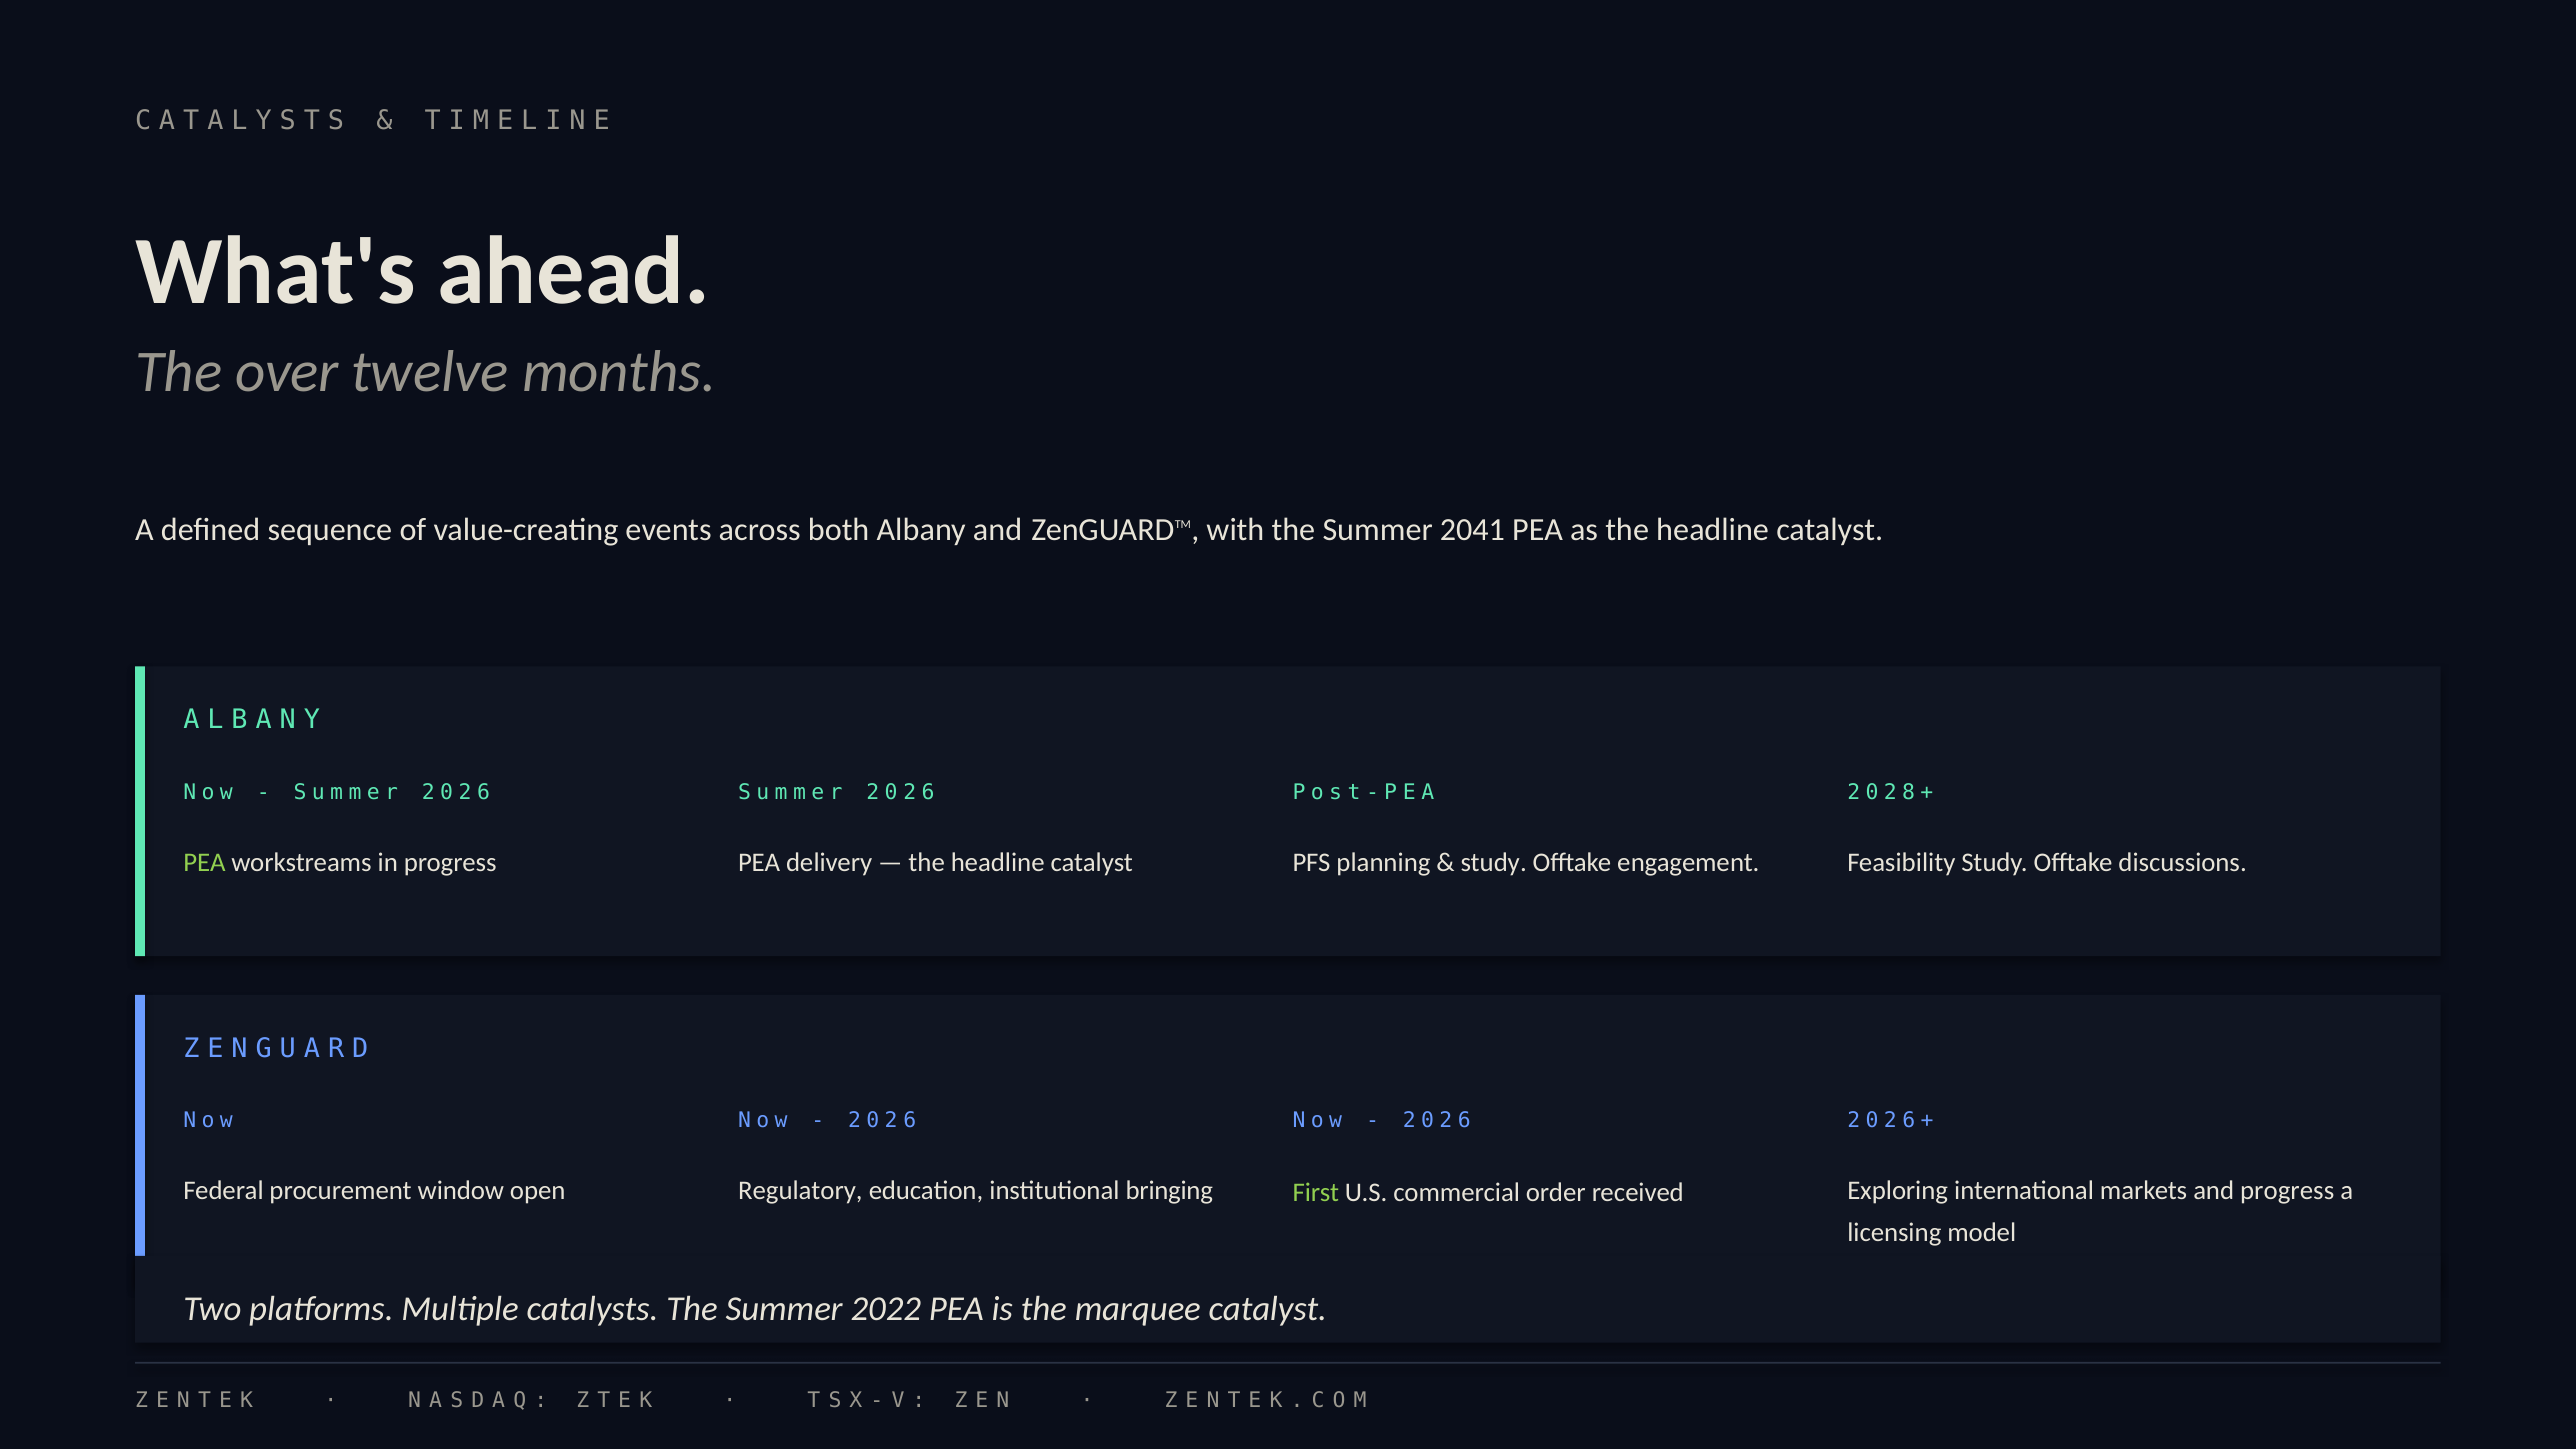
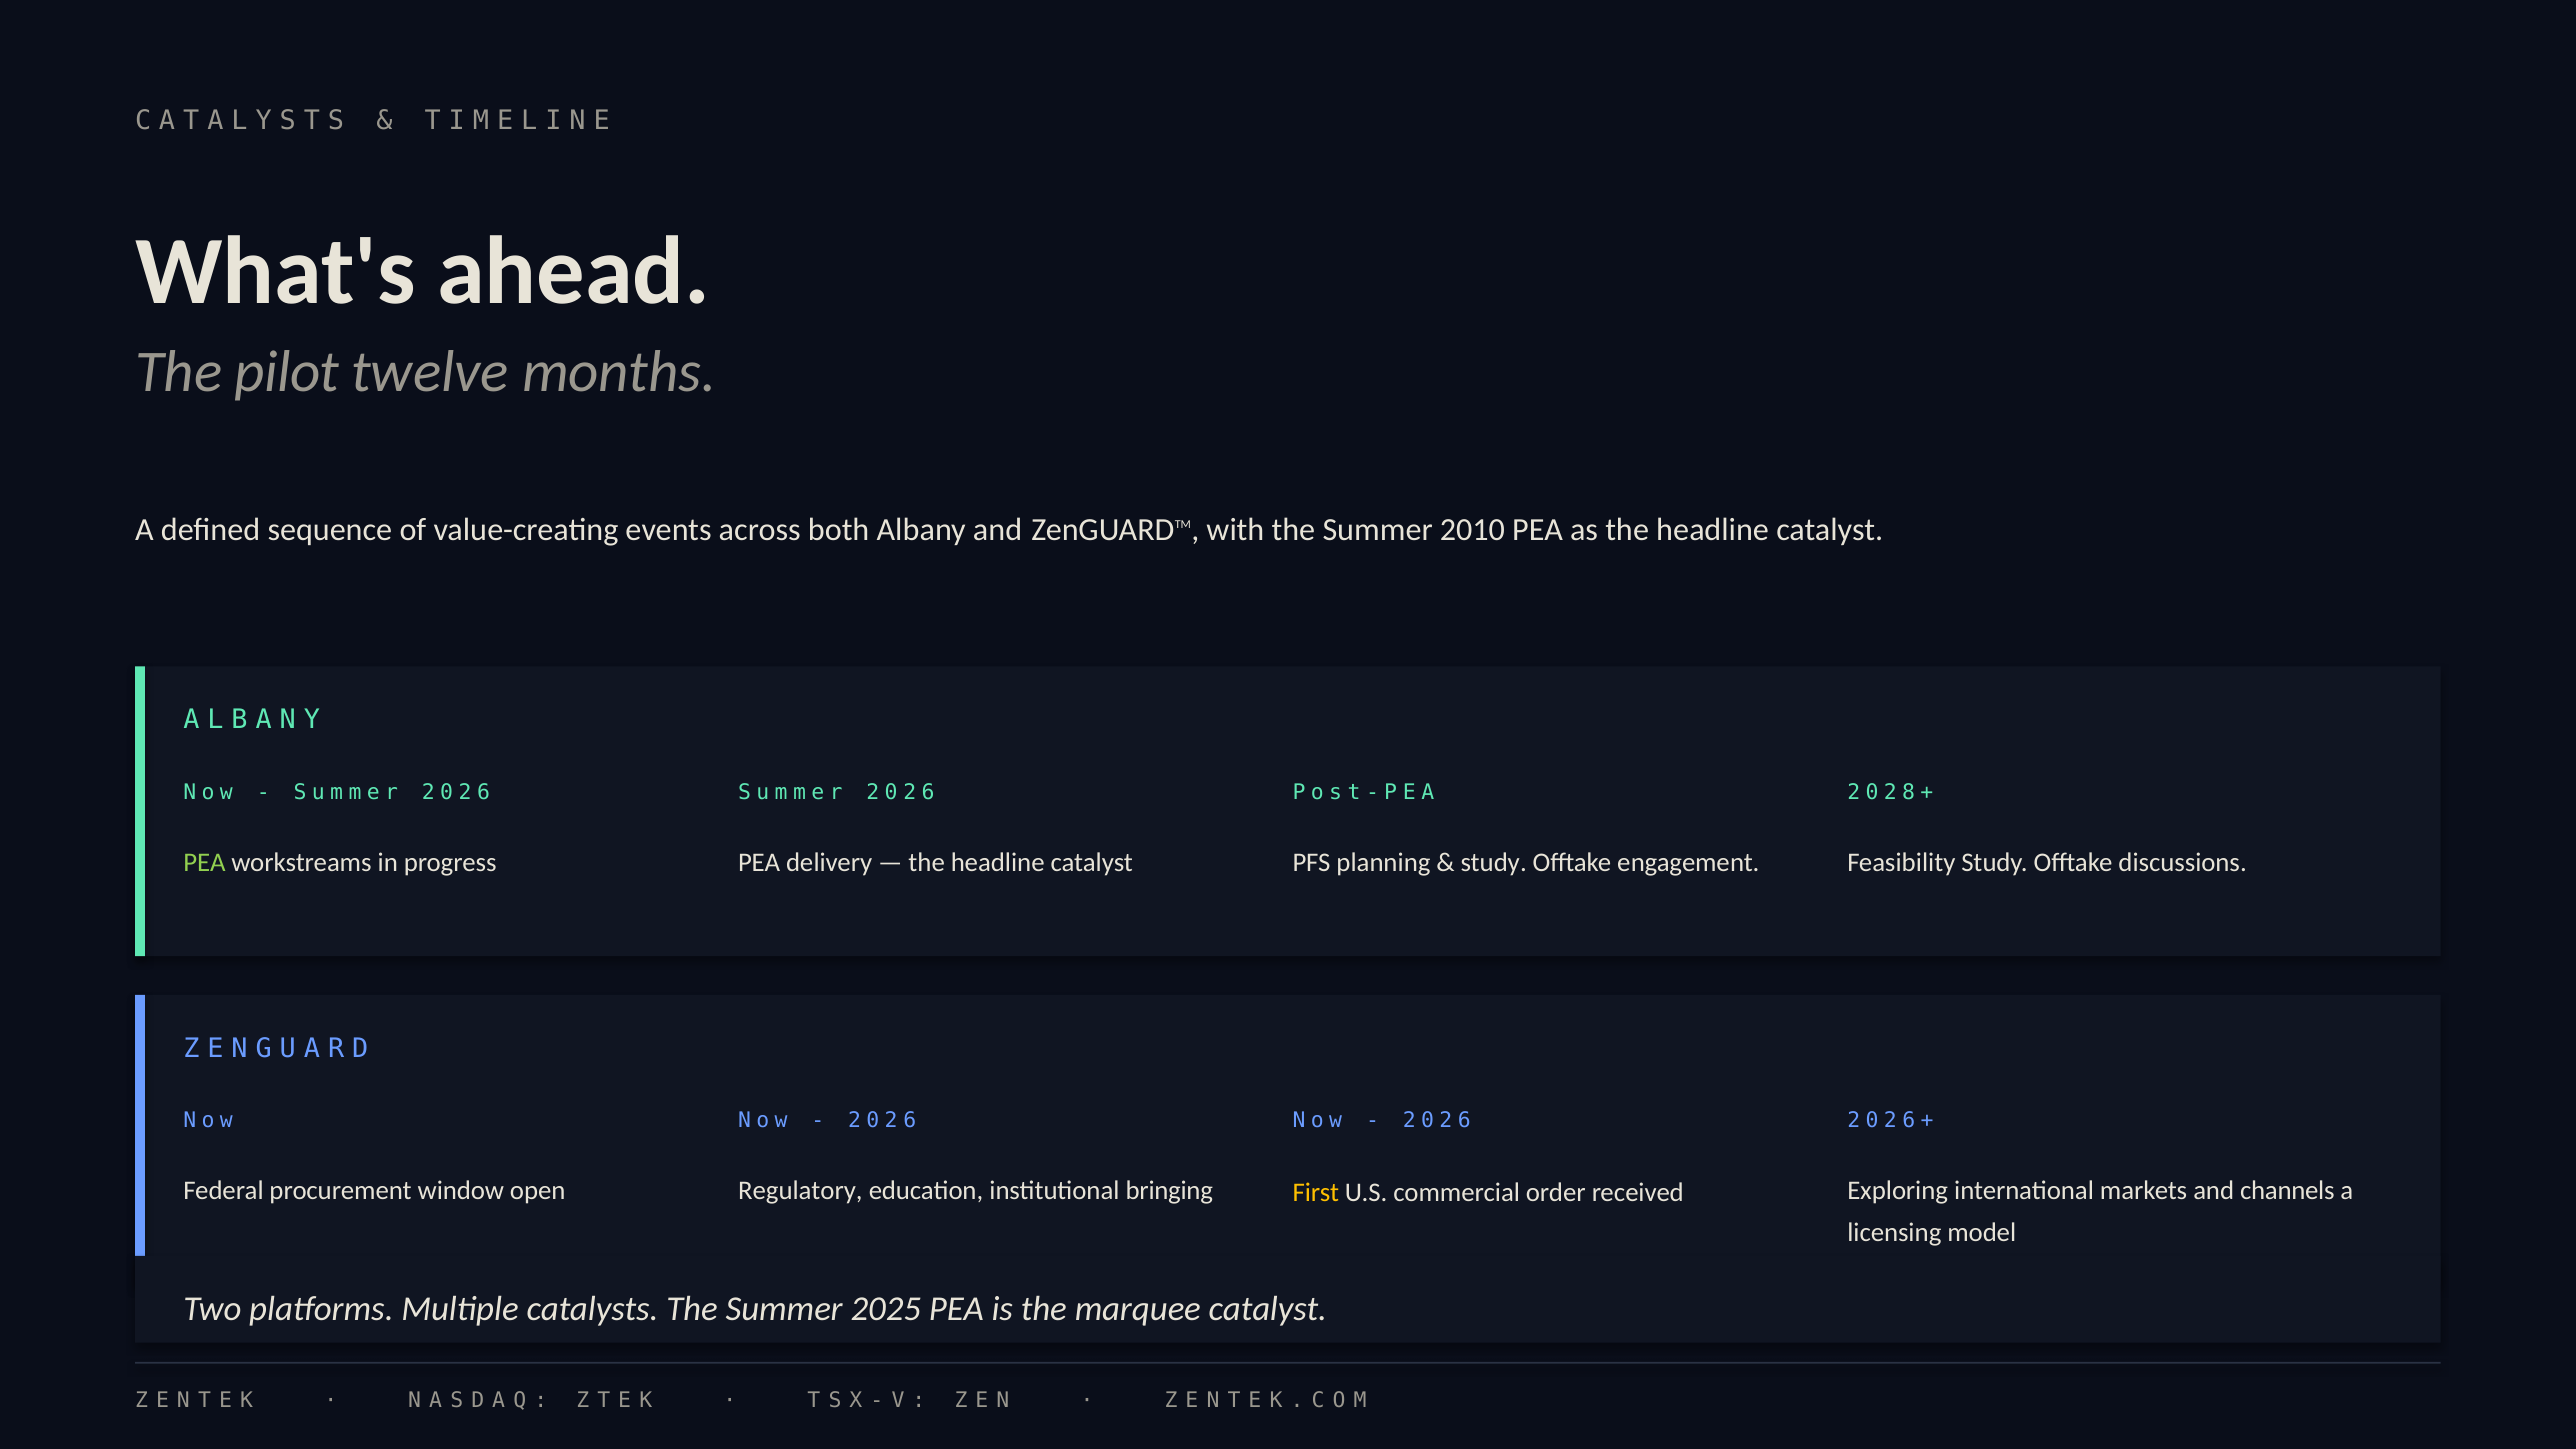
over: over -> pilot
2041: 2041 -> 2010
and progress: progress -> channels
First colour: light green -> yellow
2022: 2022 -> 2025
